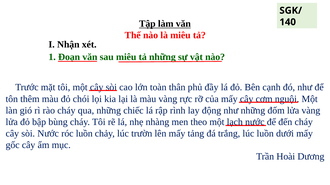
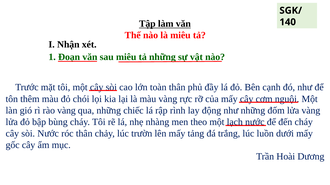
rào cháy: cháy -> vàng
róc luồn: luồn -> thân
